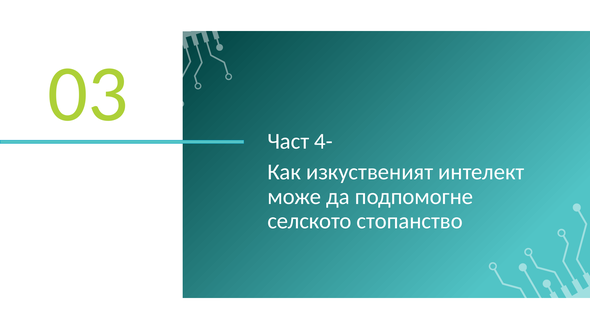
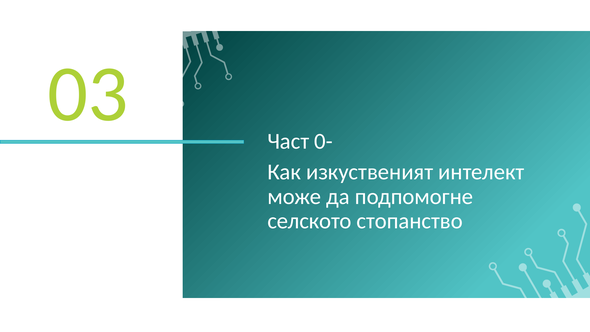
4-: 4- -> 0-
